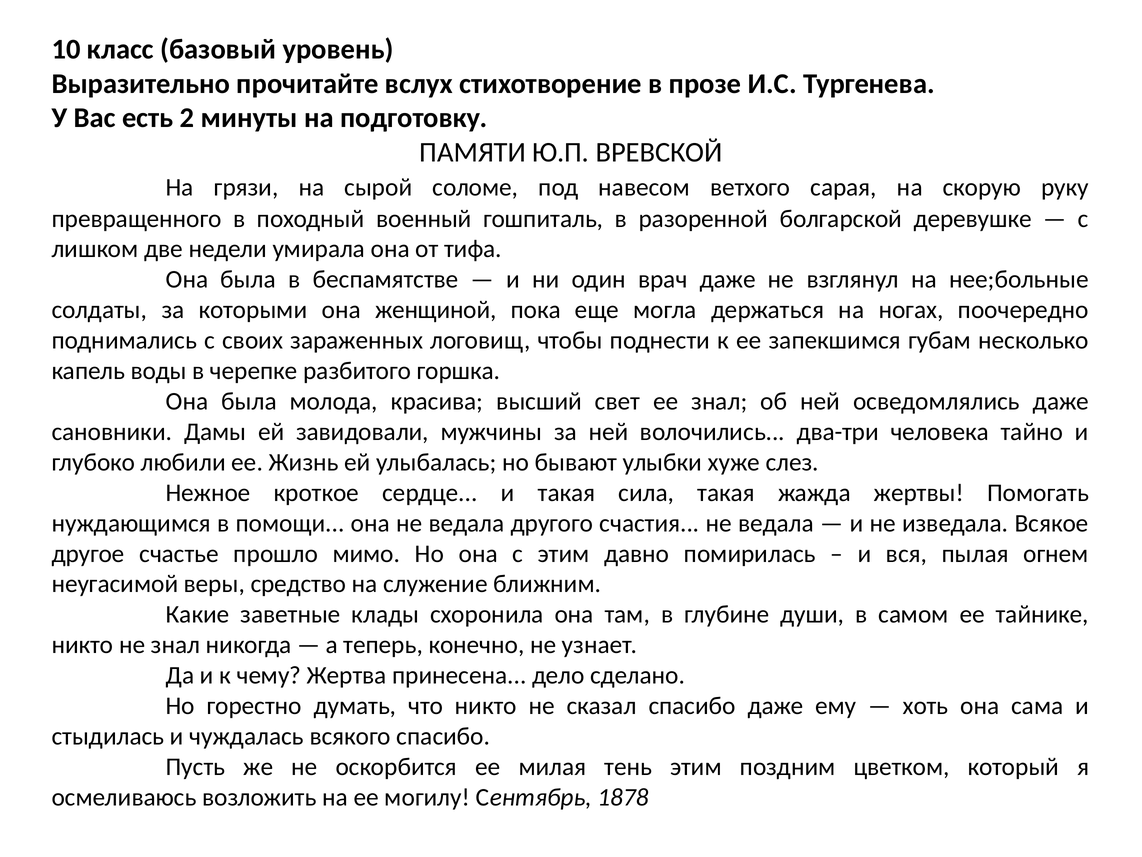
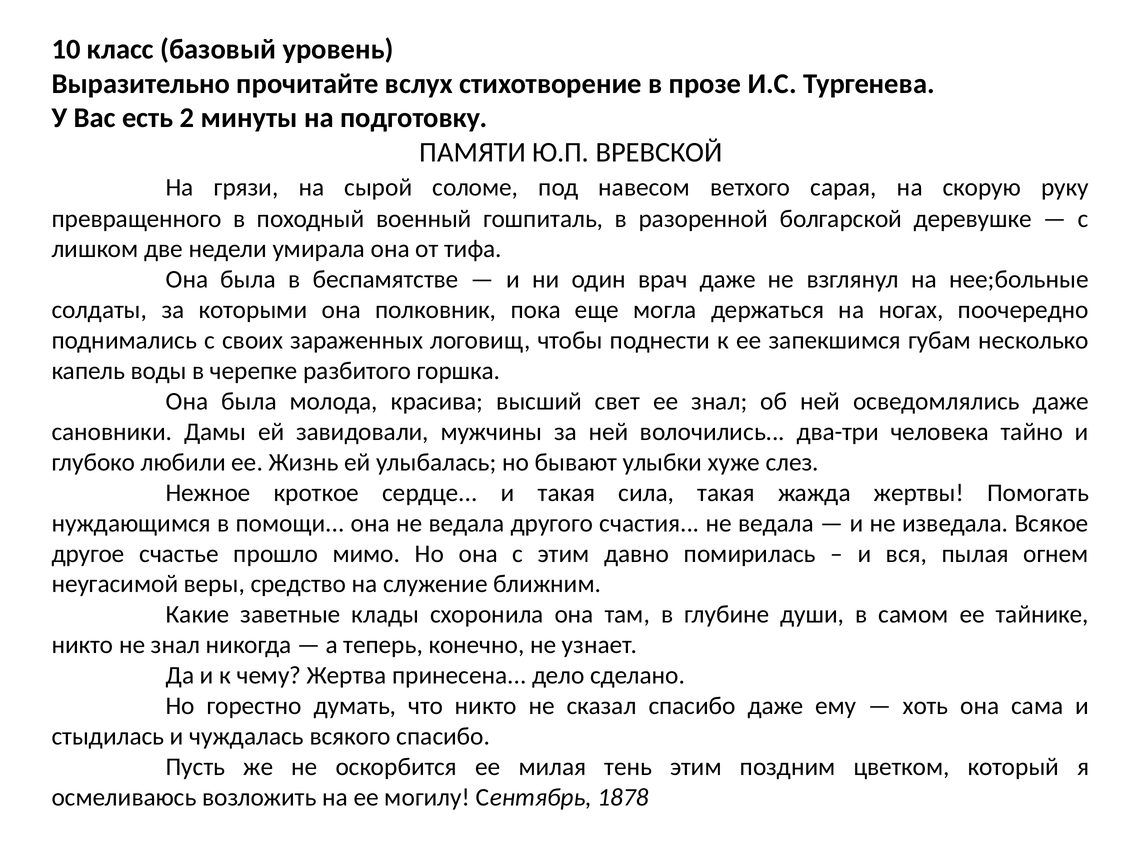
женщиной: женщиной -> полковник
